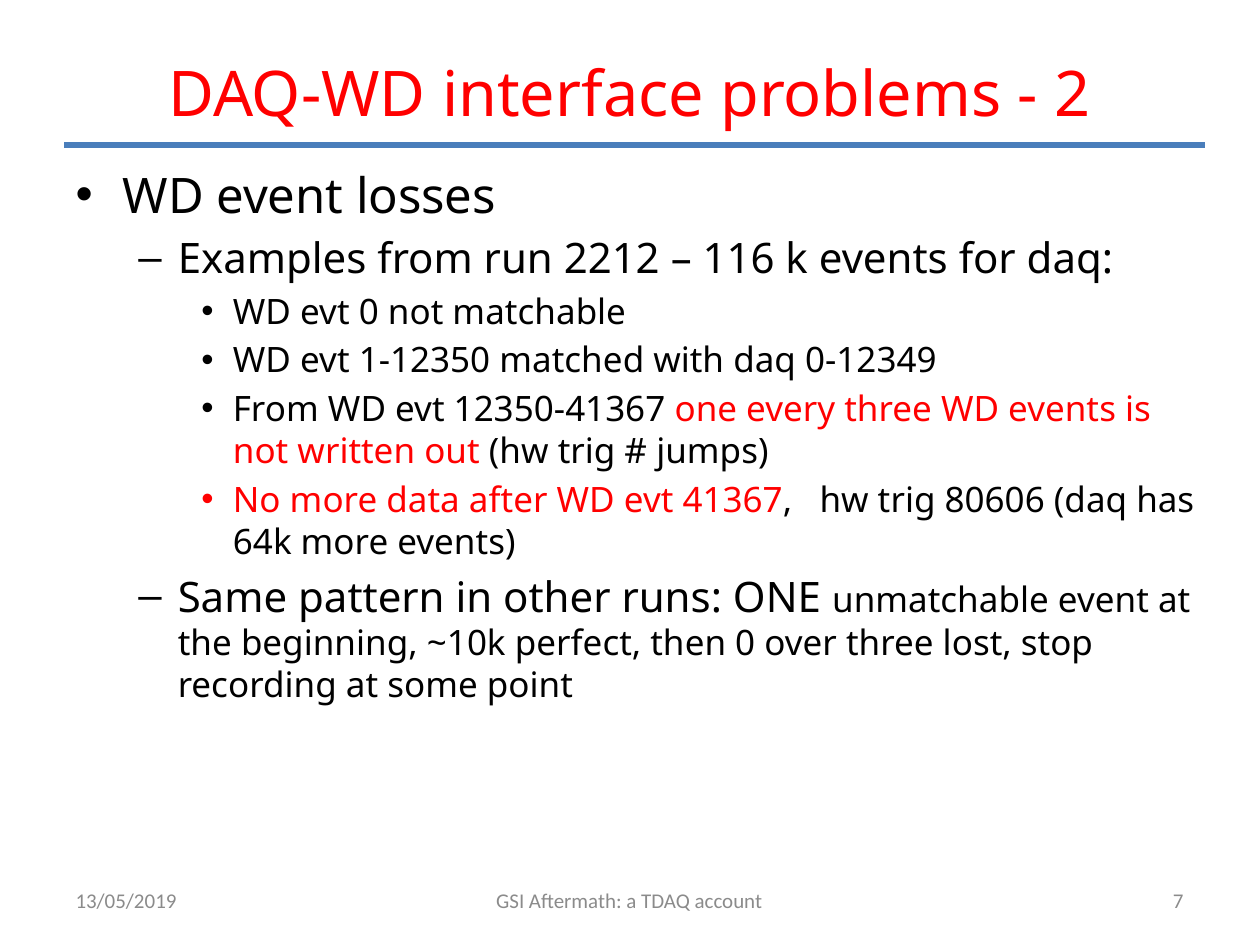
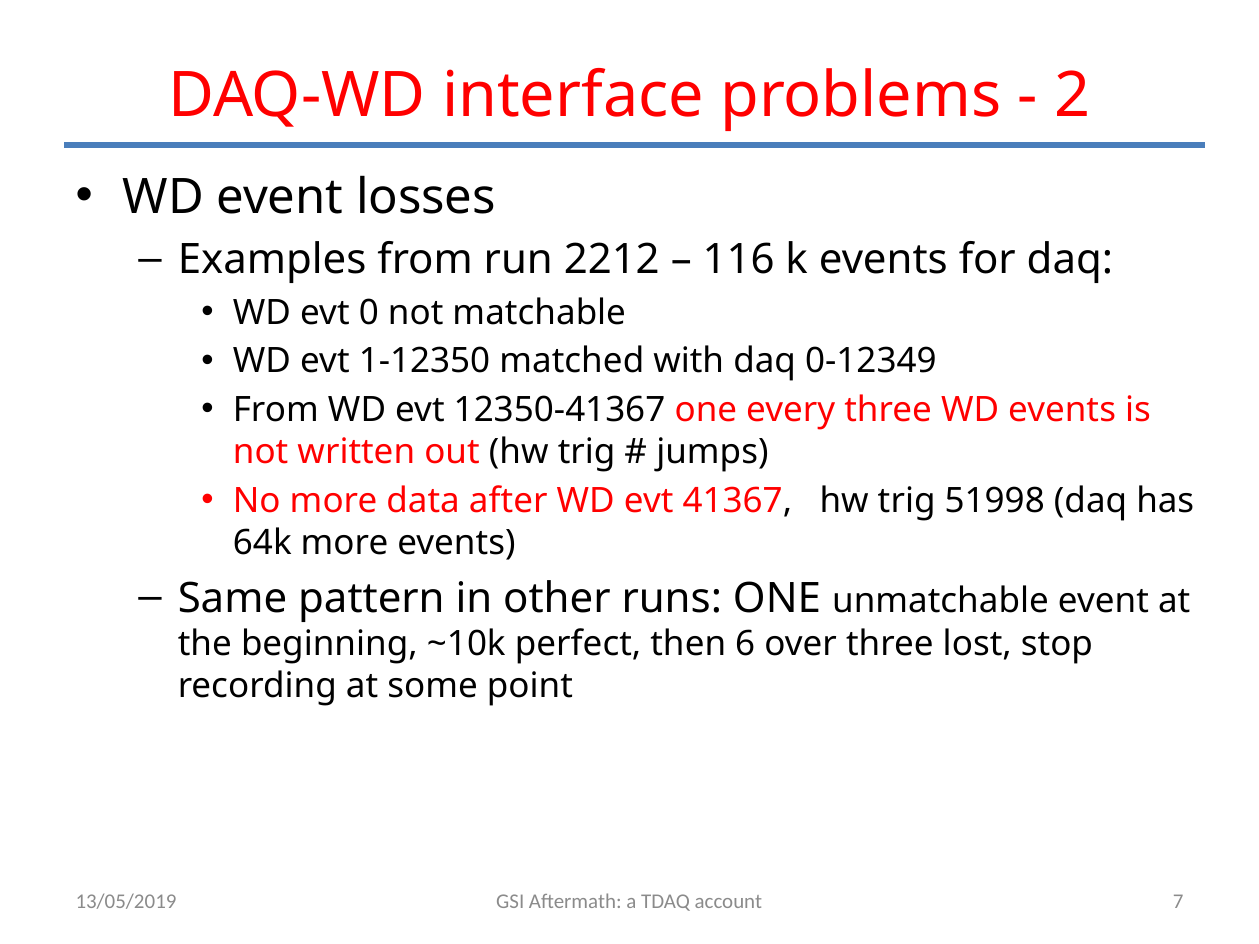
80606: 80606 -> 51998
then 0: 0 -> 6
